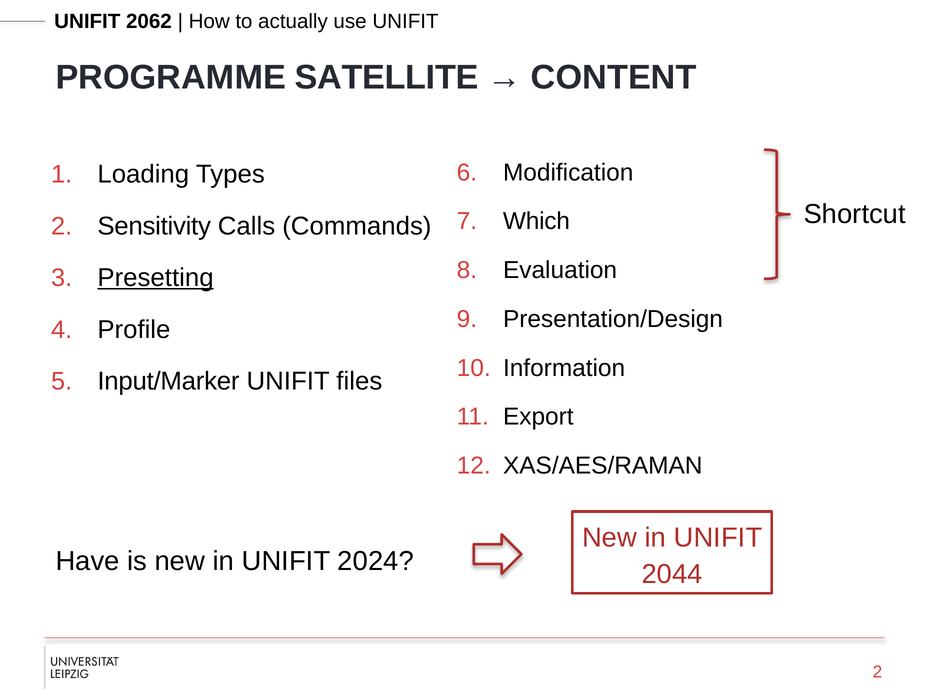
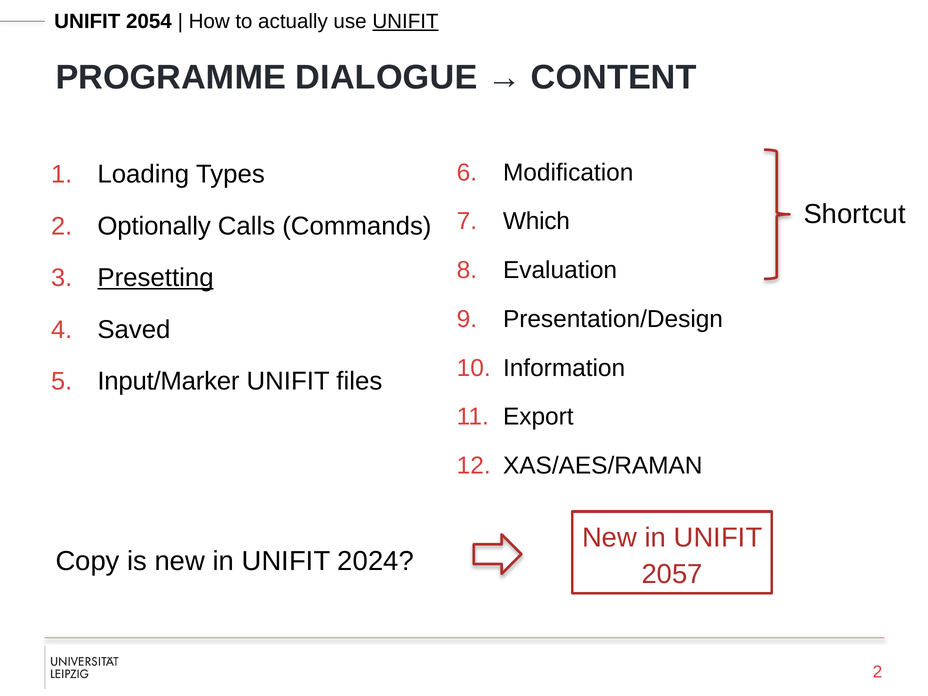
2062: 2062 -> 2054
UNIFIT at (405, 21) underline: none -> present
SATELLITE: SATELLITE -> DIALOGUE
Sensitivity: Sensitivity -> Optionally
Profile: Profile -> Saved
Have: Have -> Copy
2044: 2044 -> 2057
